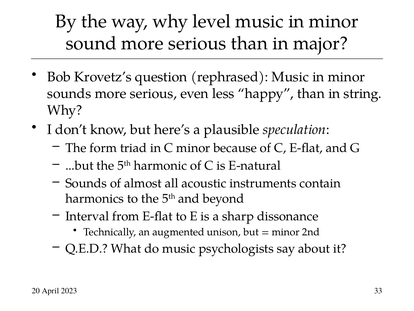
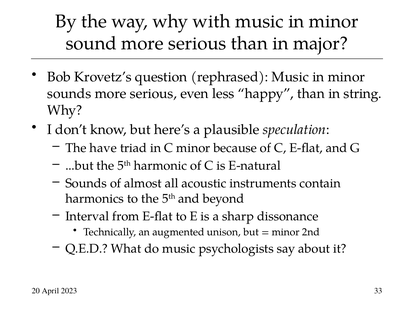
level: level -> with
form: form -> have
